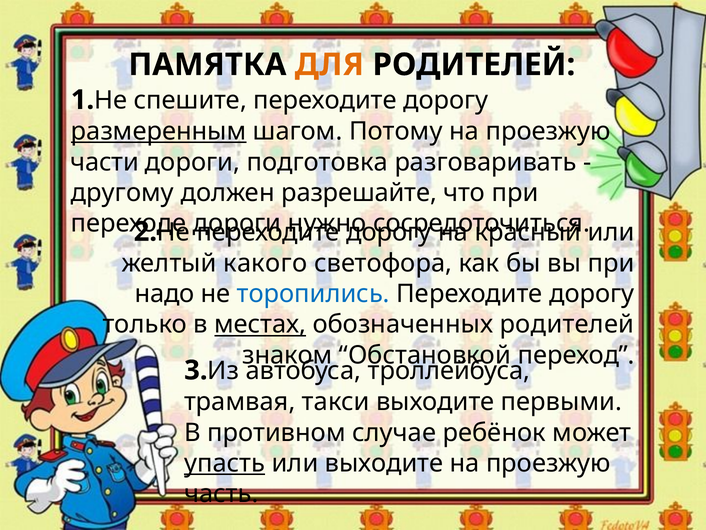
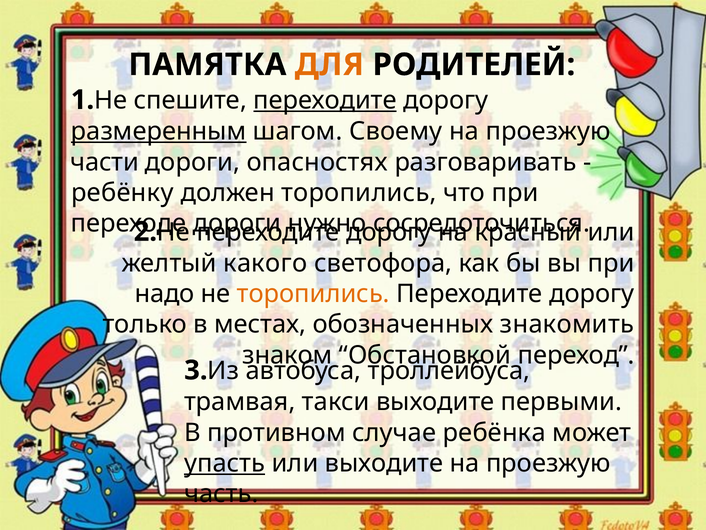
переходите at (325, 100) underline: none -> present
Потому: Потому -> Своему
подготовка: подготовка -> опасностях
другому: другому -> ребёнку
должен разрешайте: разрешайте -> торопились
торопились at (313, 294) colour: blue -> orange
местах underline: present -> none
обозначенных родителей: родителей -> знакомить
ребёнок: ребёнок -> ребёнка
